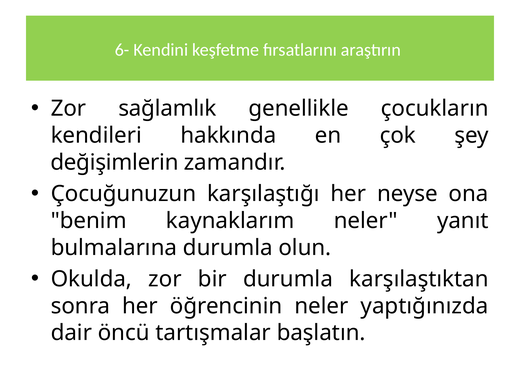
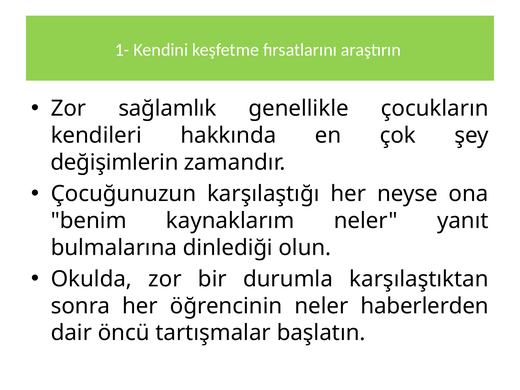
6-: 6- -> 1-
bulmalarına durumla: durumla -> dinlediği
yaptığınızda: yaptığınızda -> haberlerden
